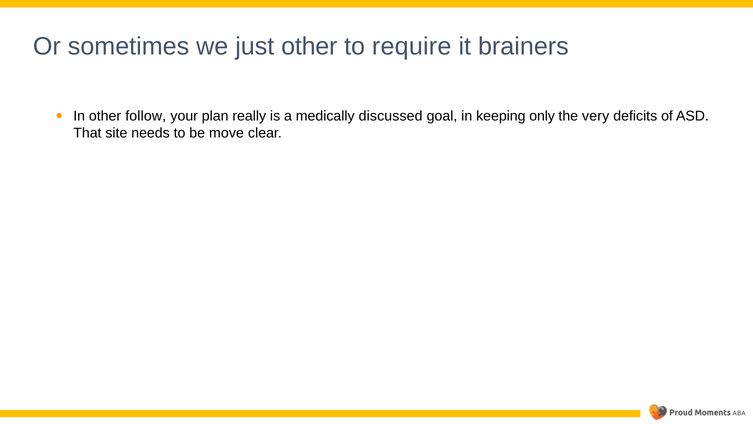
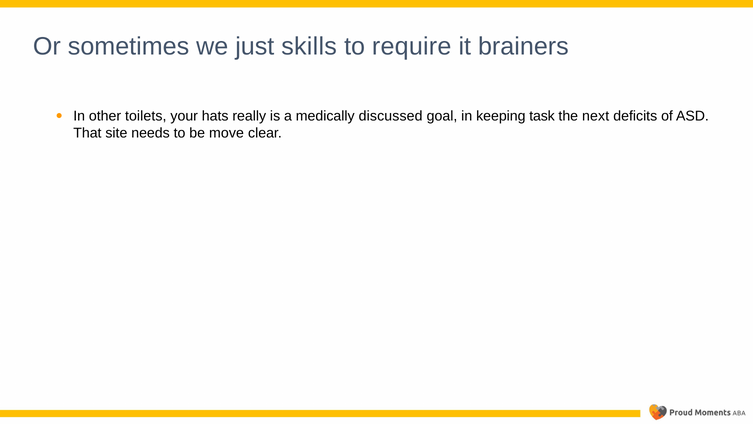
just other: other -> skills
follow: follow -> toilets
plan: plan -> hats
only: only -> task
very: very -> next
